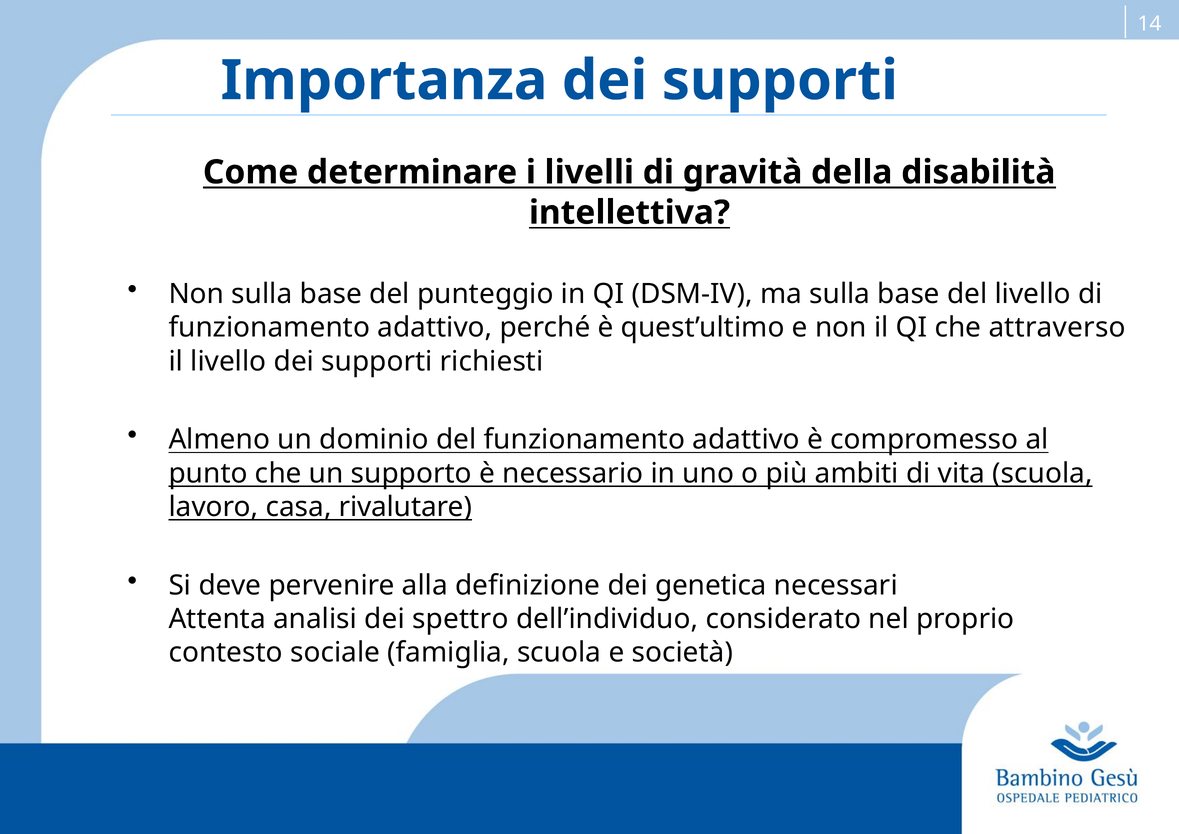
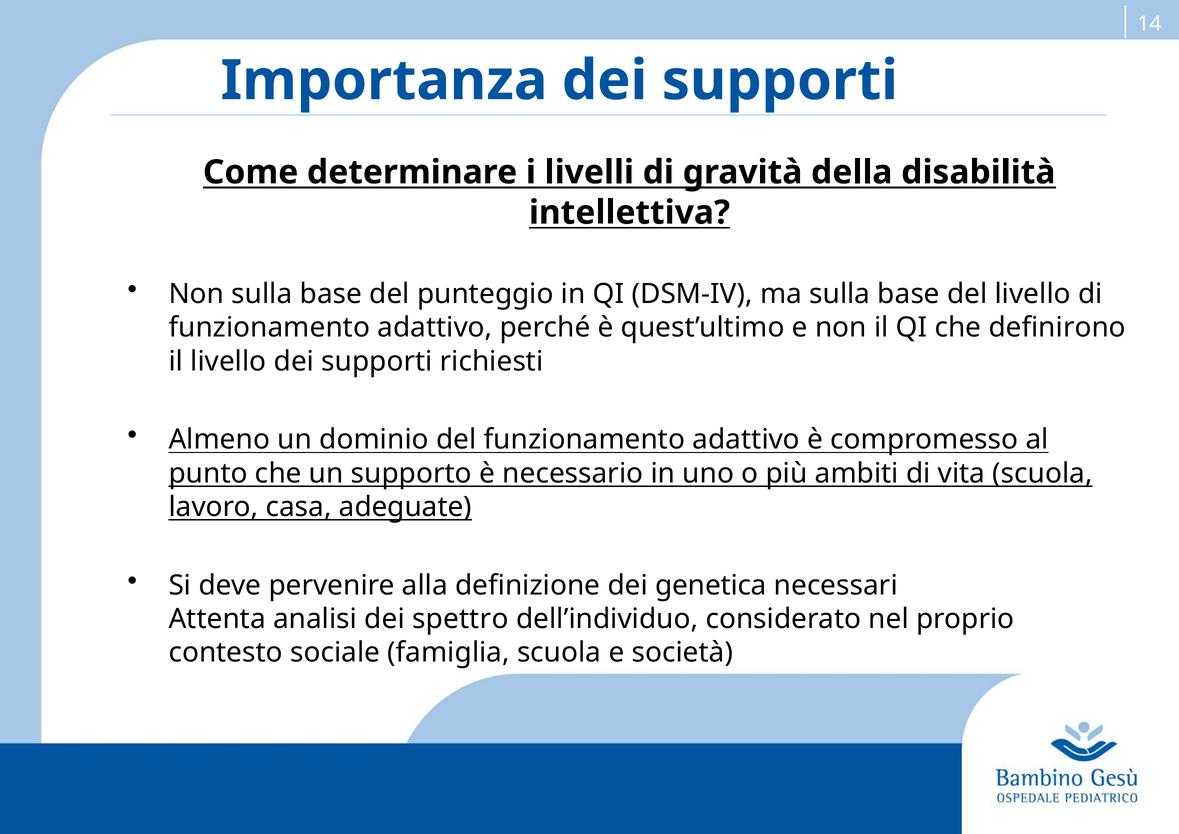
attraverso: attraverso -> definirono
rivalutare: rivalutare -> adeguate
